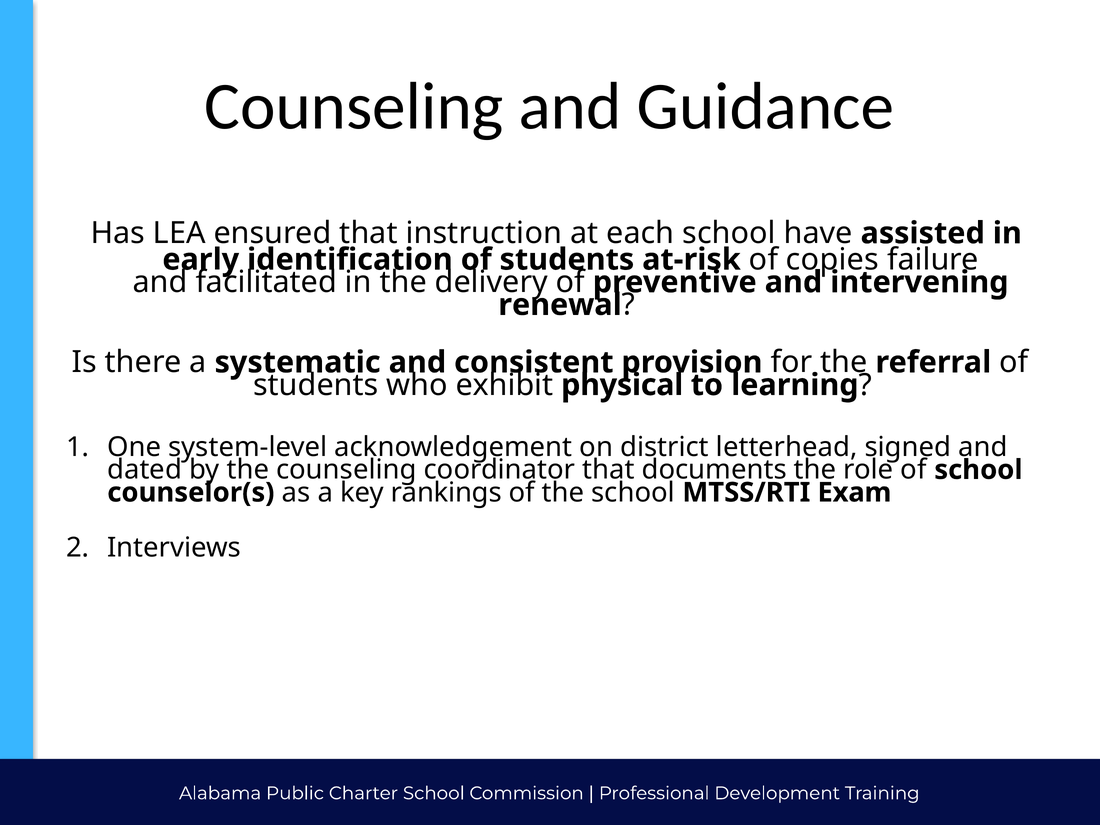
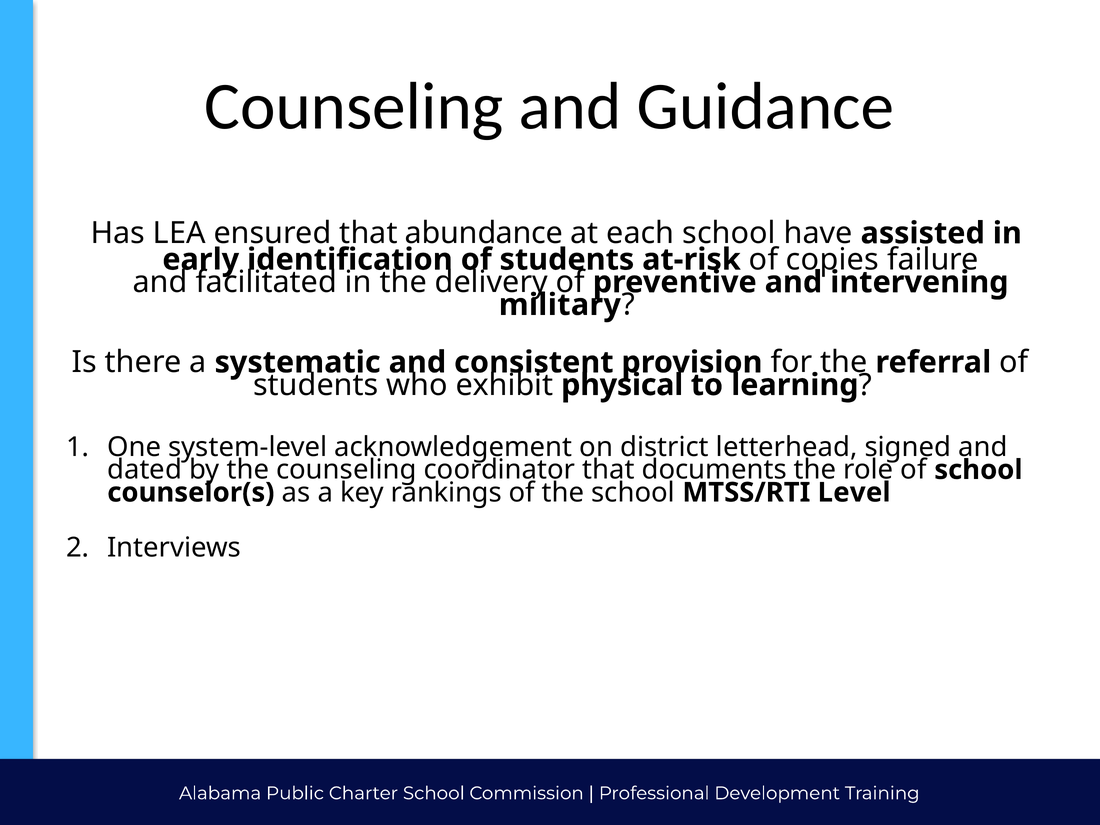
instruction: instruction -> abundance
renewal: renewal -> military
Exam: Exam -> Level
